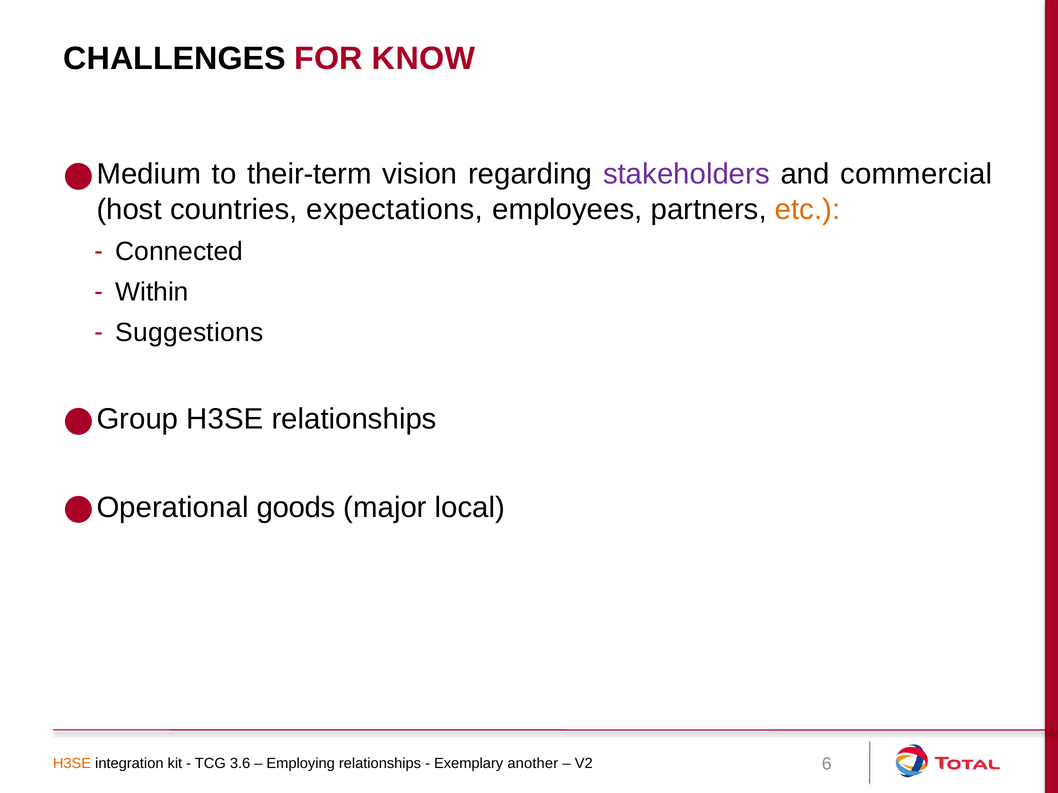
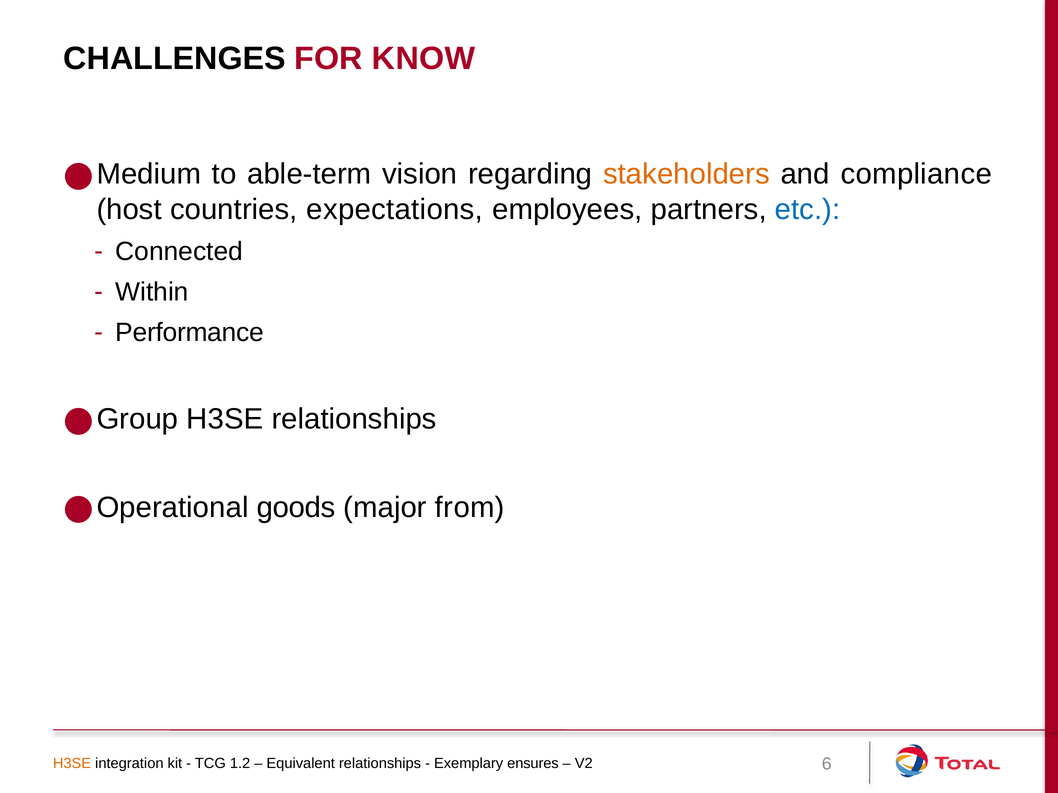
their-term: their-term -> able-term
stakeholders colour: purple -> orange
commercial: commercial -> compliance
etc colour: orange -> blue
Suggestions: Suggestions -> Performance
local: local -> from
3.6: 3.6 -> 1.2
Employing: Employing -> Equivalent
another: another -> ensures
